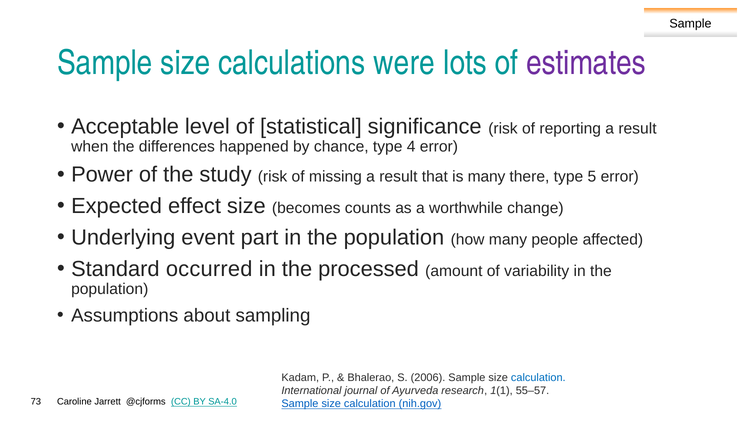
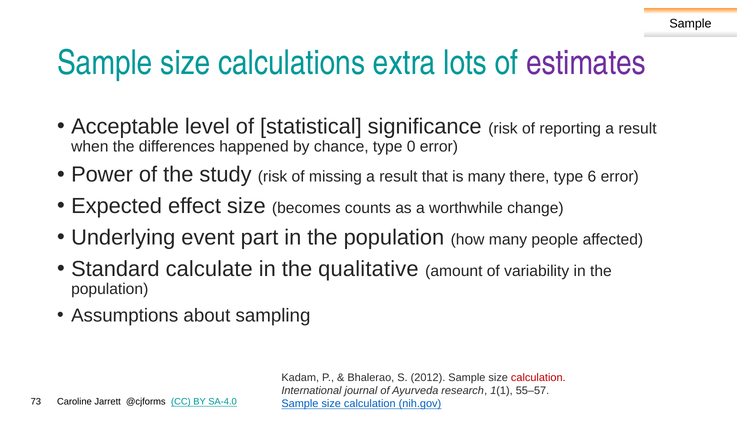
were: were -> extra
4: 4 -> 0
5: 5 -> 6
occurred: occurred -> calculate
processed: processed -> qualitative
2006: 2006 -> 2012
calculation at (538, 378) colour: blue -> red
